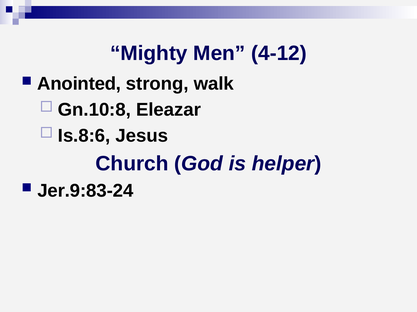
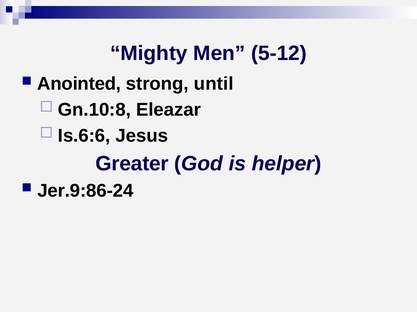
4-12: 4-12 -> 5-12
walk: walk -> until
Is.8:6: Is.8:6 -> Is.6:6
Church: Church -> Greater
Jer.9:83-24: Jer.9:83-24 -> Jer.9:86-24
